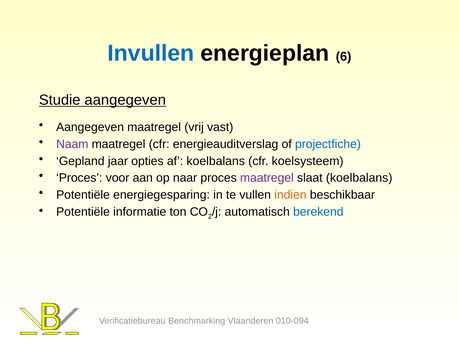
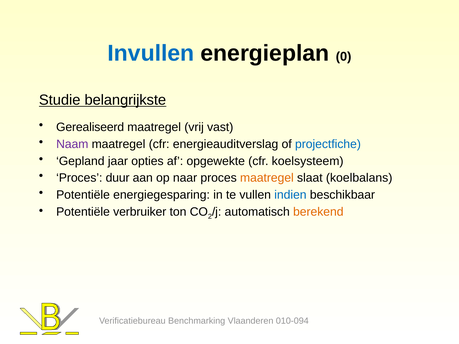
6: 6 -> 0
Studie aangegeven: aangegeven -> belangrijkste
Aangegeven at (90, 127): Aangegeven -> Gerealiseerd
af koelbalans: koelbalans -> opgewekte
voor: voor -> duur
maatregel at (267, 178) colour: purple -> orange
indien colour: orange -> blue
informatie: informatie -> verbruiker
berekend colour: blue -> orange
